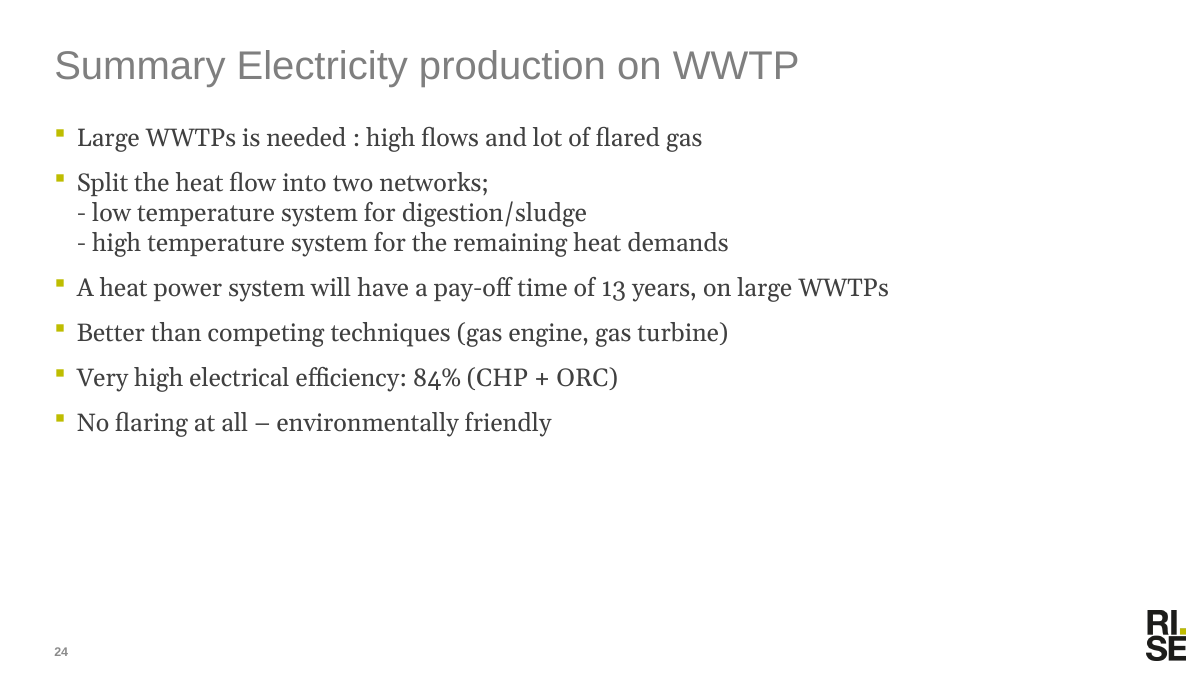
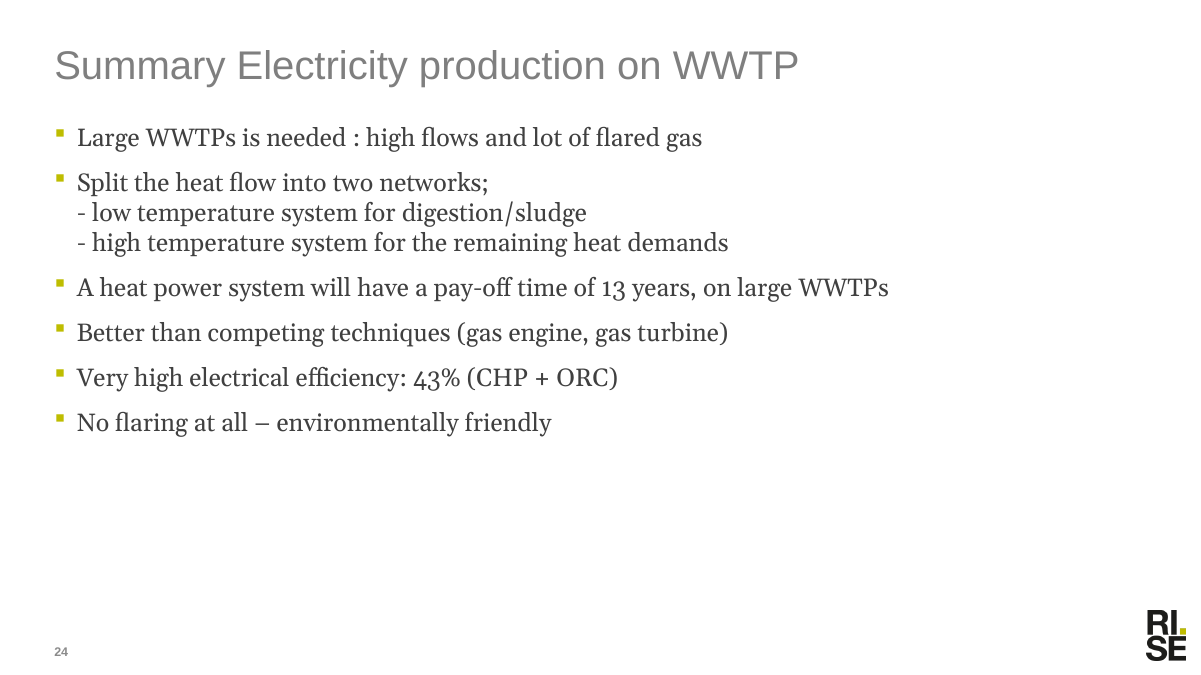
84%: 84% -> 43%
